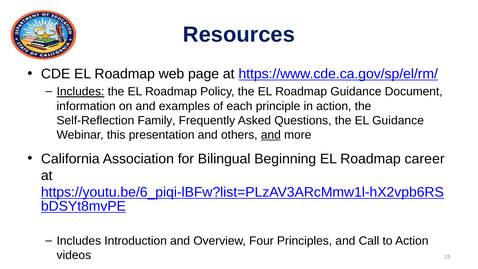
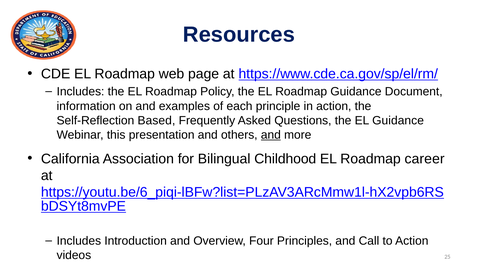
Includes at (80, 92) underline: present -> none
Family: Family -> Based
Beginning: Beginning -> Childhood
